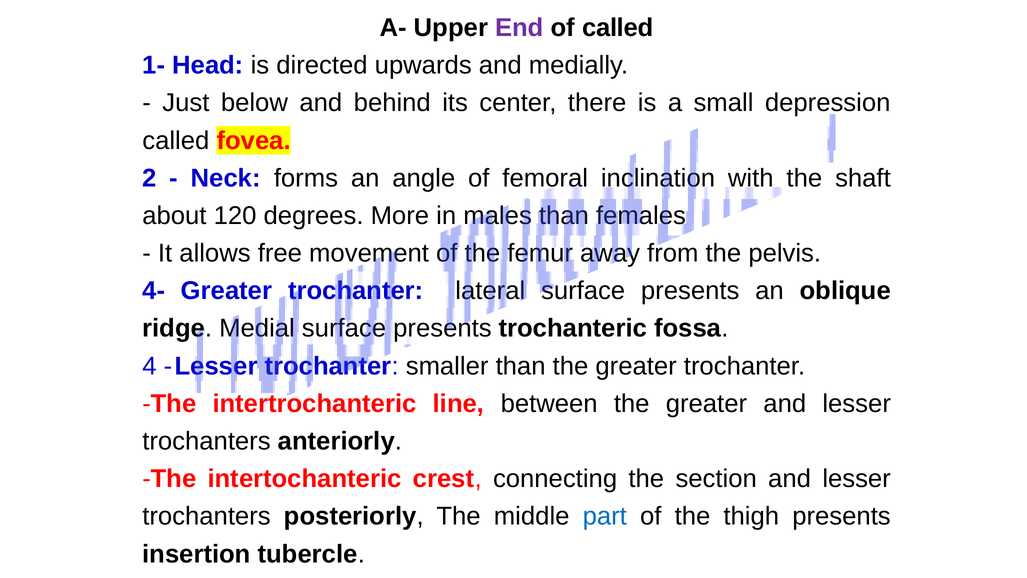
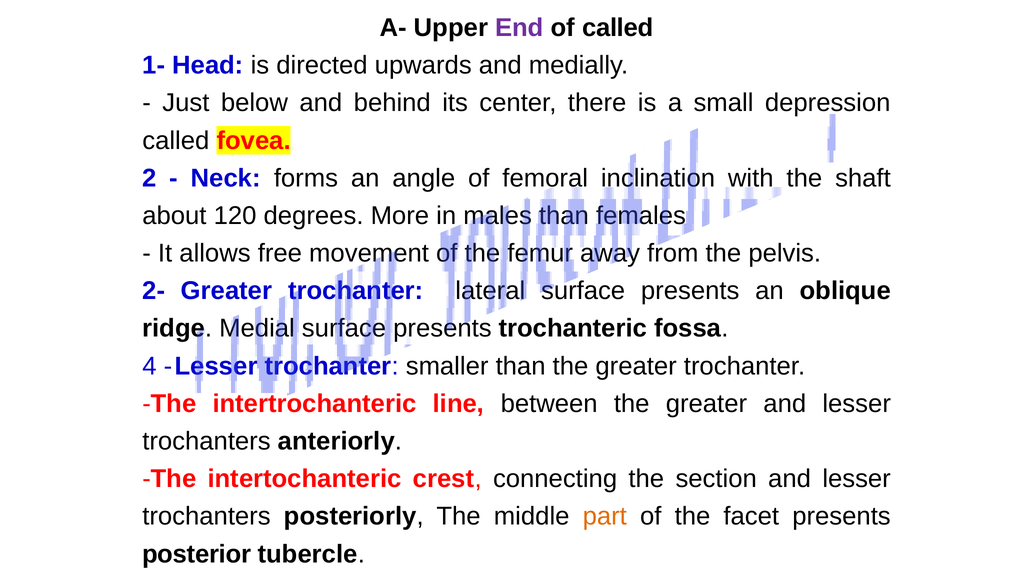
4-: 4- -> 2-
part colour: blue -> orange
thigh: thigh -> facet
insertion: insertion -> posterior
